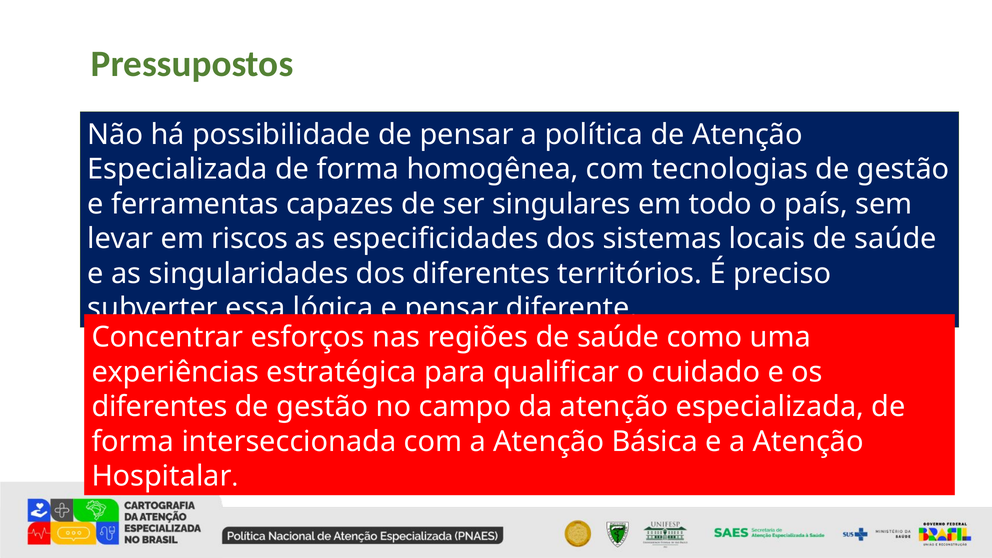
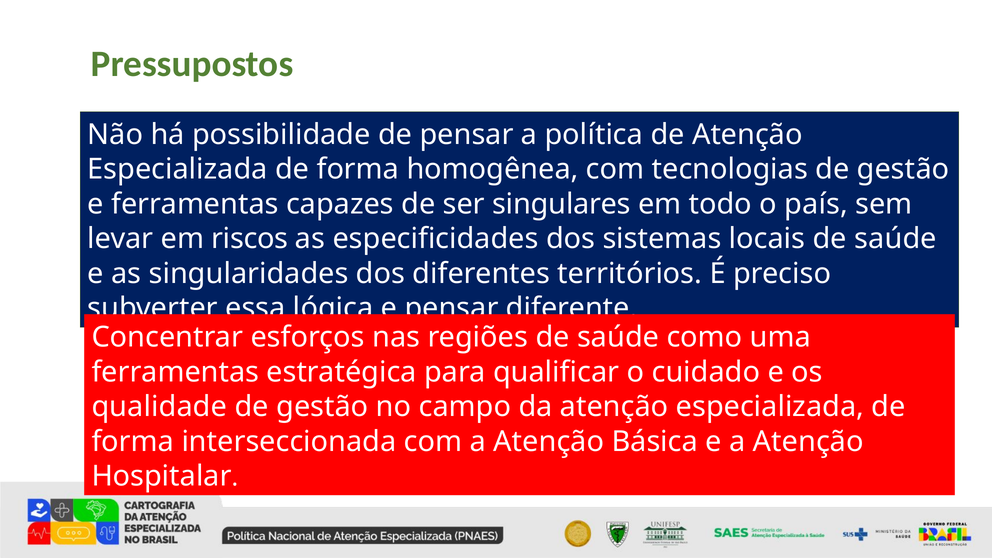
experiências at (175, 372): experiências -> ferramentas
diferentes at (160, 407): diferentes -> qualidade
